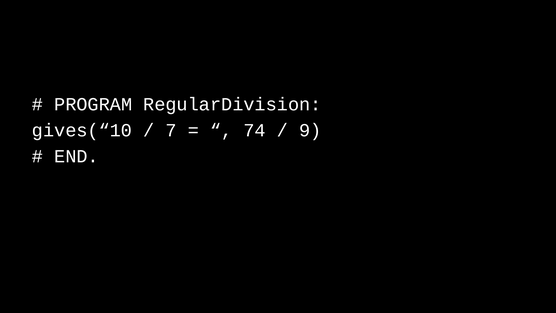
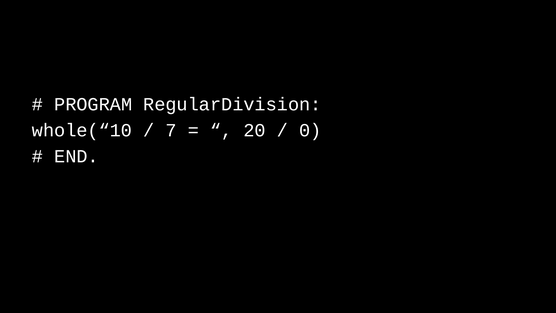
gives(“10: gives(“10 -> whole(“10
74: 74 -> 20
9: 9 -> 0
